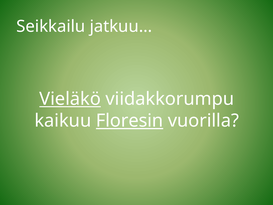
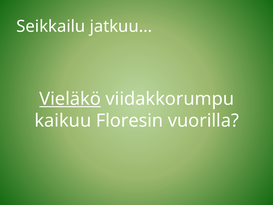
Floresin underline: present -> none
